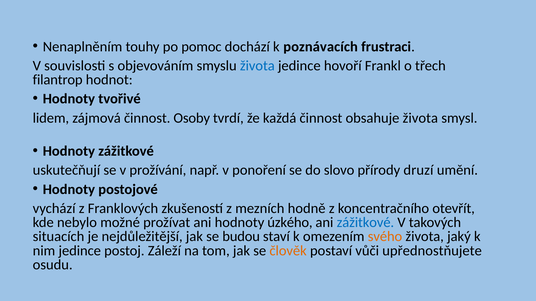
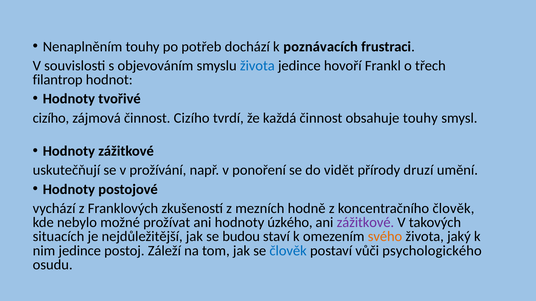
pomoc: pomoc -> potřeb
lidem at (51, 118): lidem -> cizího
činnost Osoby: Osoby -> Cizího
obsahuje života: života -> touhy
slovo: slovo -> vidět
koncentračního otevřít: otevřít -> člověk
zážitkové at (365, 223) colour: blue -> purple
člověk at (288, 251) colour: orange -> blue
upřednostňujete: upřednostňujete -> psychologického
